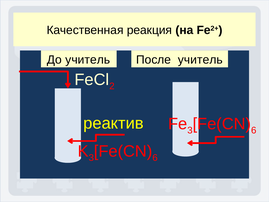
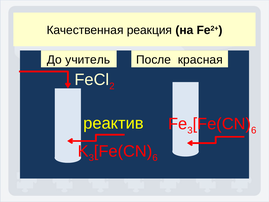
После учитель: учитель -> красная
